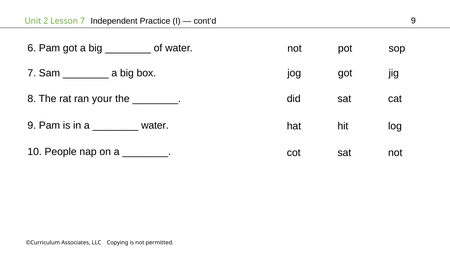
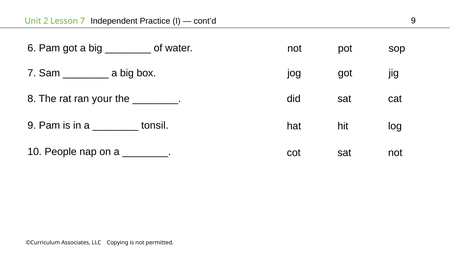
water at (155, 125): water -> tonsil
